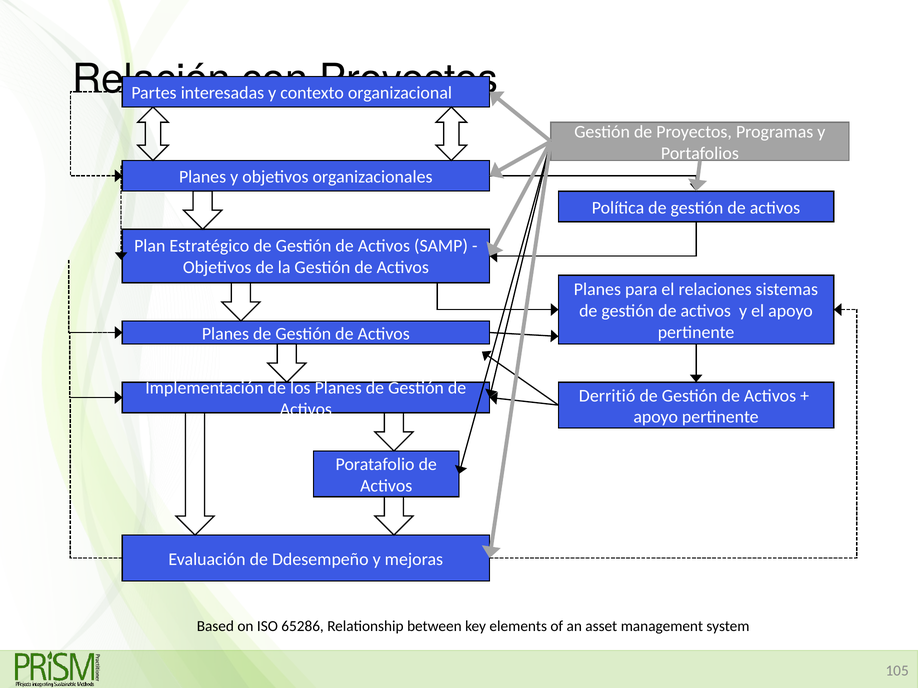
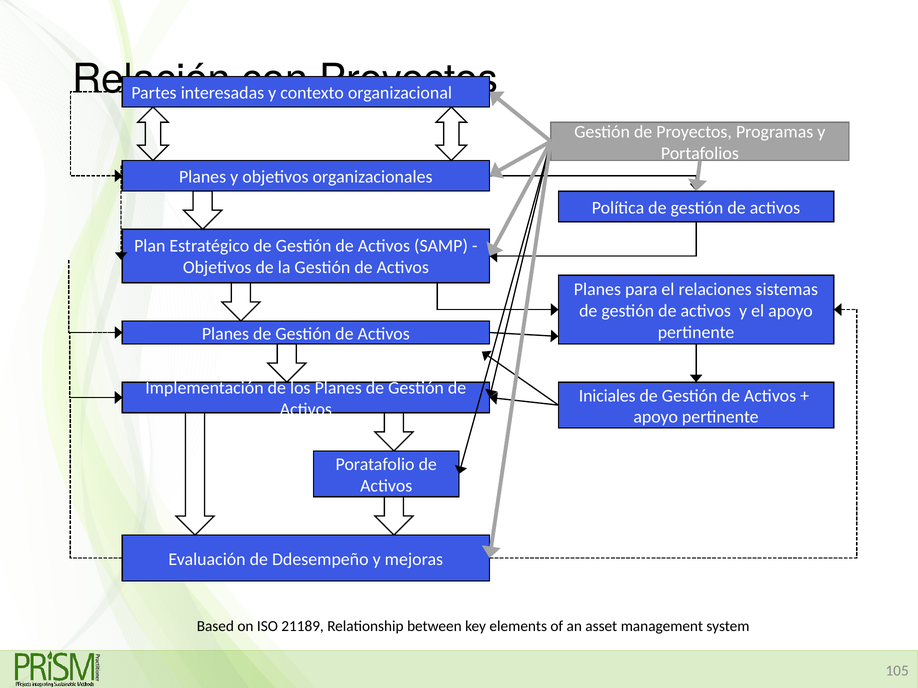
Derritió: Derritió -> Iniciales
65286: 65286 -> 21189
